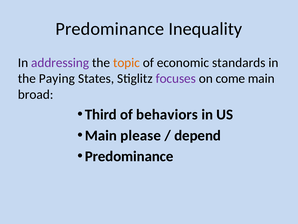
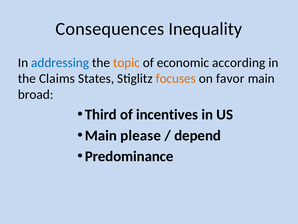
Predominance at (110, 29): Predominance -> Consequences
addressing colour: purple -> blue
standards: standards -> according
Paying: Paying -> Claims
focuses colour: purple -> orange
come: come -> favor
behaviors: behaviors -> incentives
